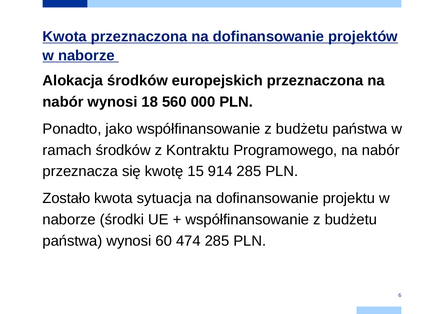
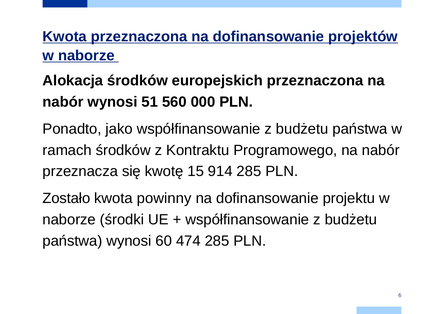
18: 18 -> 51
sytuacja: sytuacja -> powinny
